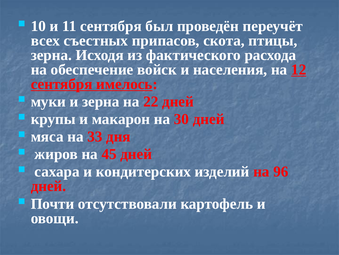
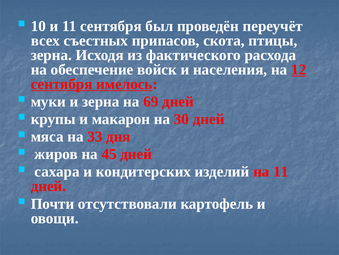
22: 22 -> 69
на 96: 96 -> 11
